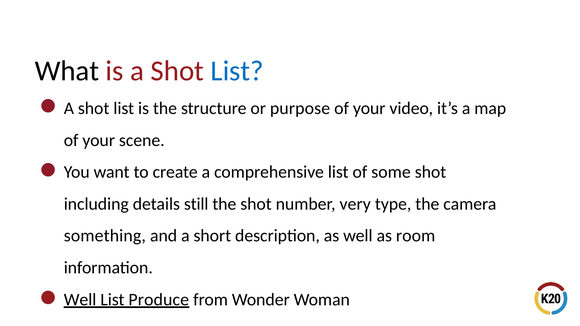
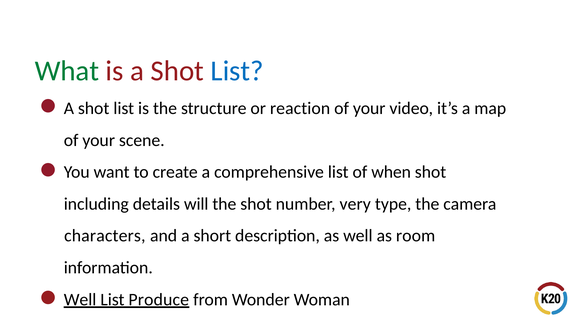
What colour: black -> green
purpose: purpose -> reaction
some: some -> when
still: still -> will
something: something -> characters
